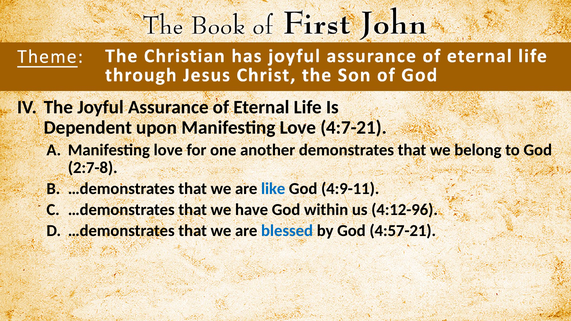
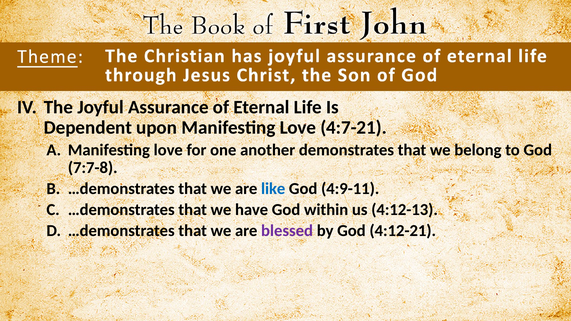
2:7-8: 2:7-8 -> 7:7-8
4:12-96: 4:12-96 -> 4:12-13
blessed colour: blue -> purple
4:57-21: 4:57-21 -> 4:12-21
